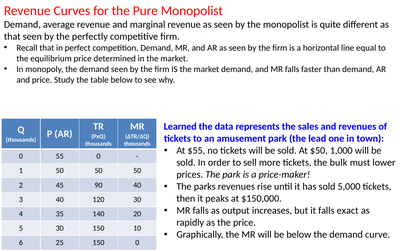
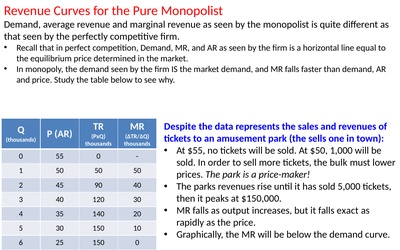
Learned: Learned -> Despite
lead: lead -> sells
